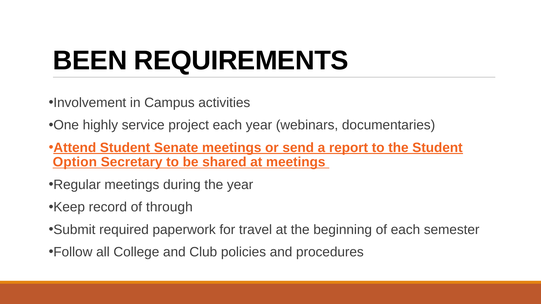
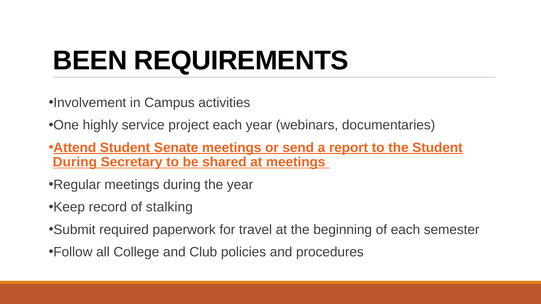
Option at (75, 162): Option -> During
through: through -> stalking
